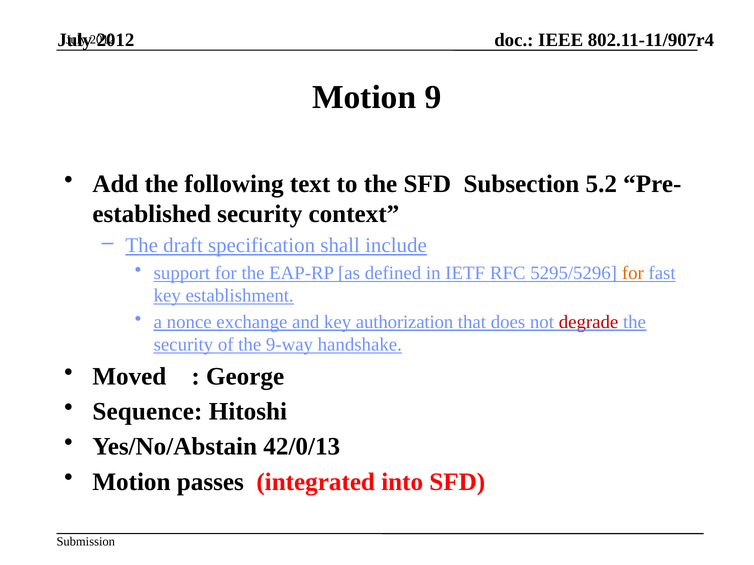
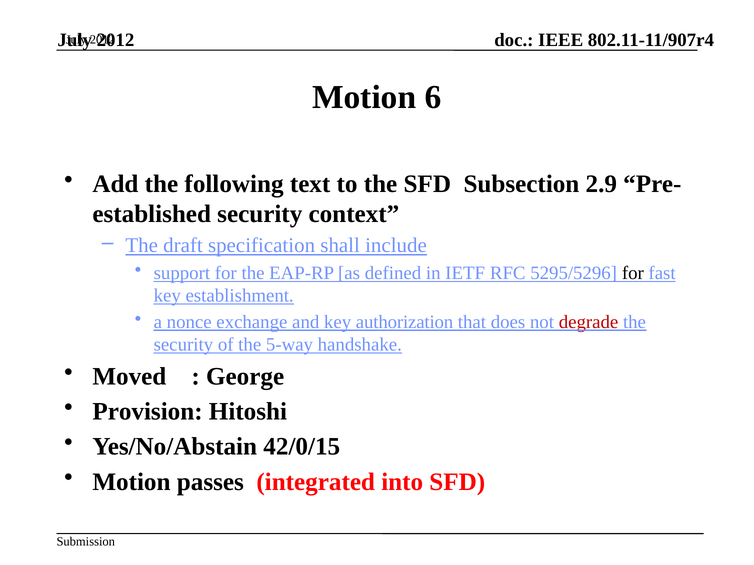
9: 9 -> 6
5.2: 5.2 -> 2.9
for at (633, 273) colour: orange -> black
9-way: 9-way -> 5-way
Sequence: Sequence -> Provision
42/0/13: 42/0/13 -> 42/0/15
